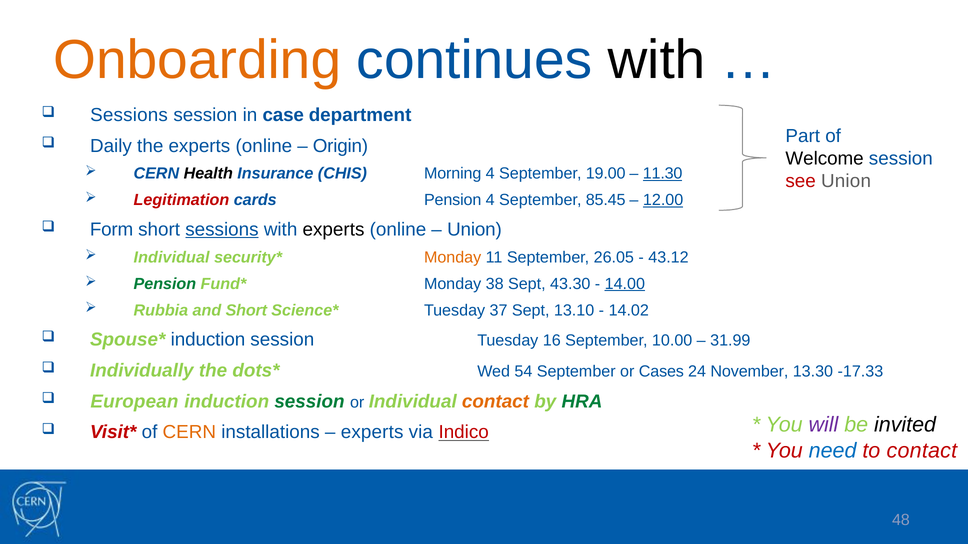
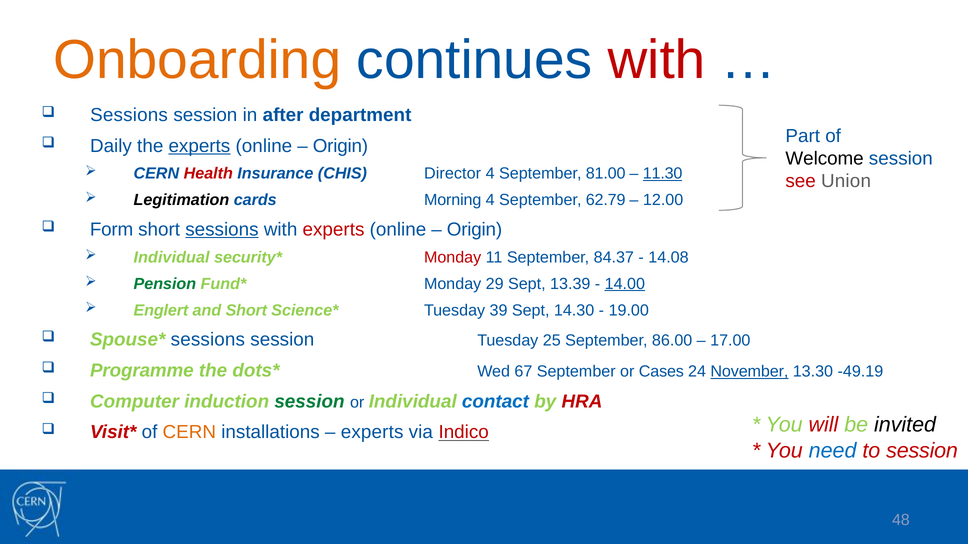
with at (657, 60) colour: black -> red
case: case -> after
experts at (199, 146) underline: none -> present
Health colour: black -> red
Morning: Morning -> Director
19.00: 19.00 -> 81.00
Legitimation colour: red -> black
cards Pension: Pension -> Morning
85.45: 85.45 -> 62.79
12.00 underline: present -> none
experts at (333, 230) colour: black -> red
Union at (474, 230): Union -> Origin
Monday at (453, 258) colour: orange -> red
26.05: 26.05 -> 84.37
43.12: 43.12 -> 14.08
38: 38 -> 29
43.30: 43.30 -> 13.39
Rubbia: Rubbia -> Englert
37: 37 -> 39
13.10: 13.10 -> 14.30
14.02: 14.02 -> 19.00
induction at (208, 340): induction -> sessions
16: 16 -> 25
10.00: 10.00 -> 86.00
31.99: 31.99 -> 17.00
Individually: Individually -> Programme
54: 54 -> 67
November underline: none -> present
-17.33: -17.33 -> -49.19
European: European -> Computer
contact at (495, 402) colour: orange -> blue
HRA colour: green -> red
will colour: purple -> red
to contact: contact -> session
